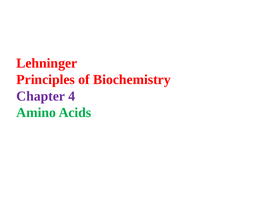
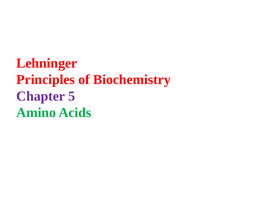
4: 4 -> 5
